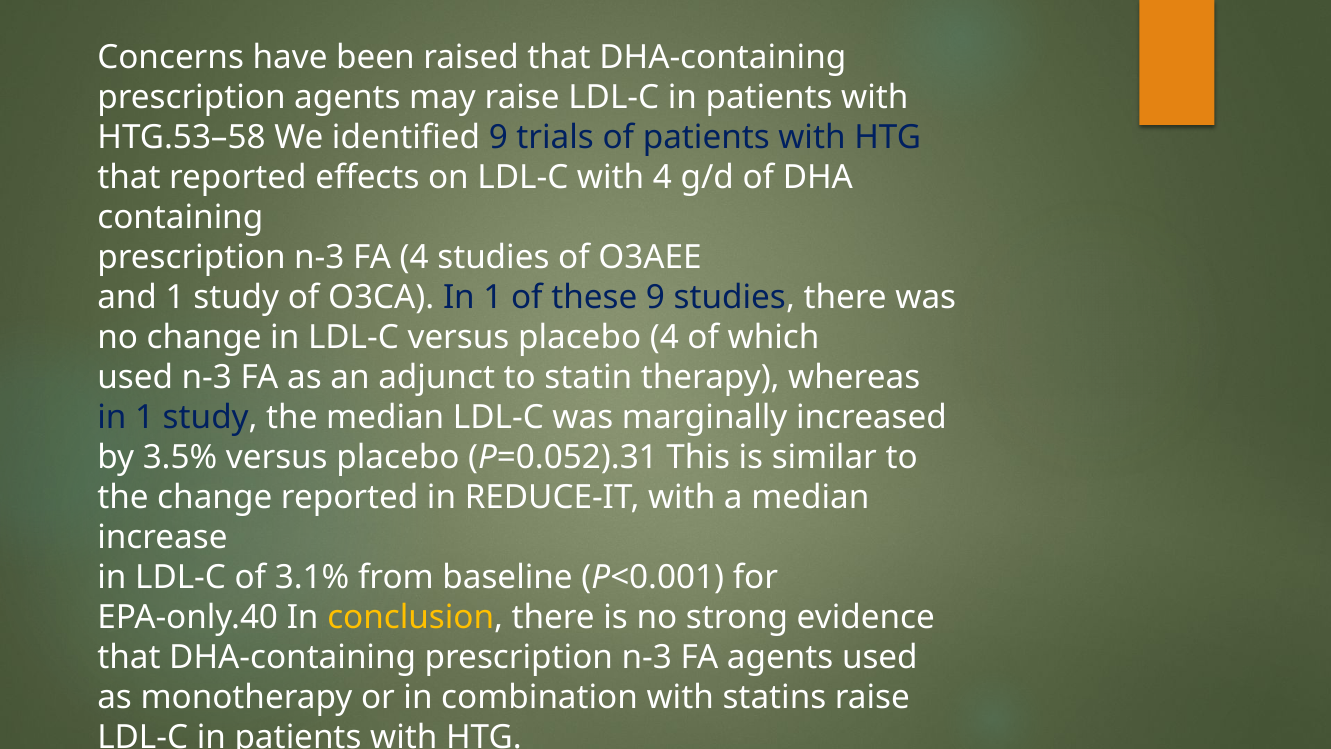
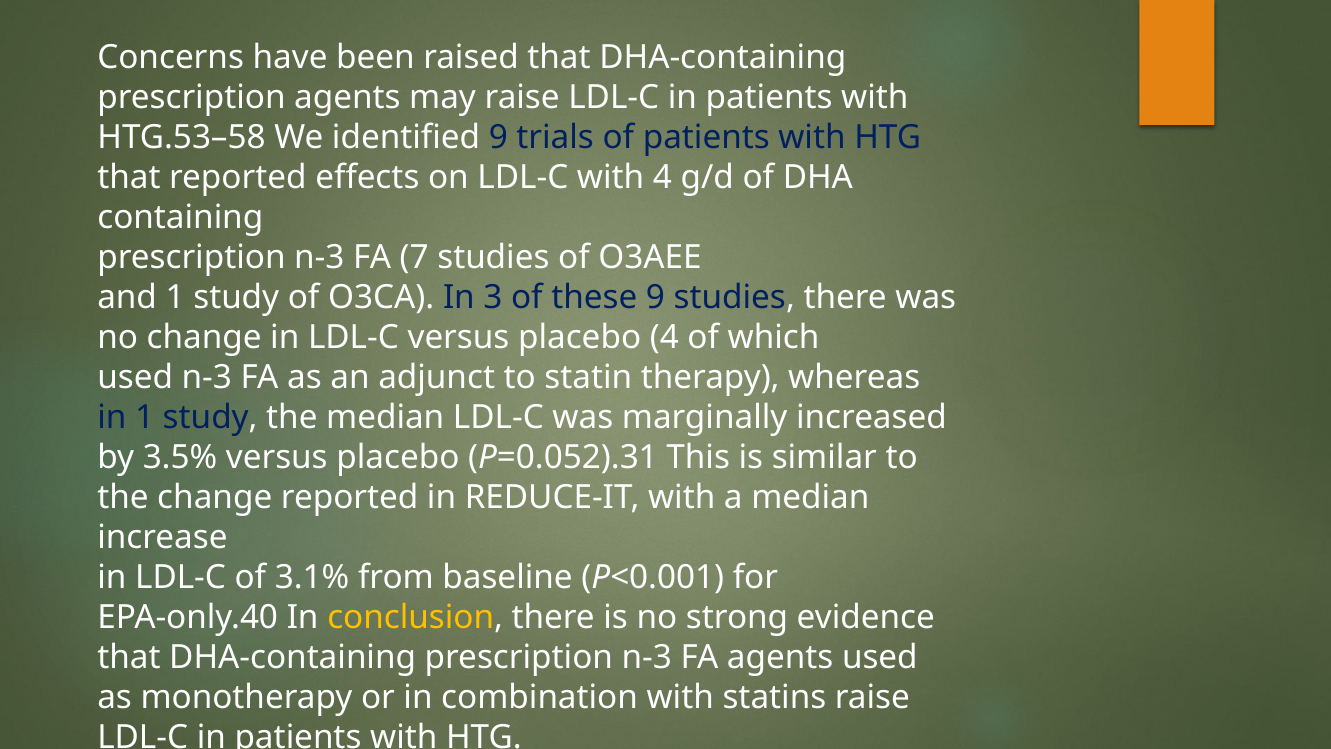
FA 4: 4 -> 7
O3CA In 1: 1 -> 3
